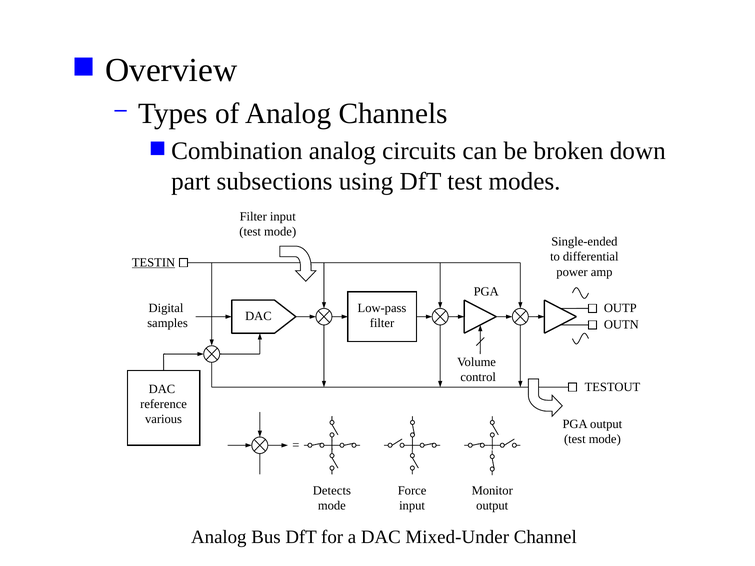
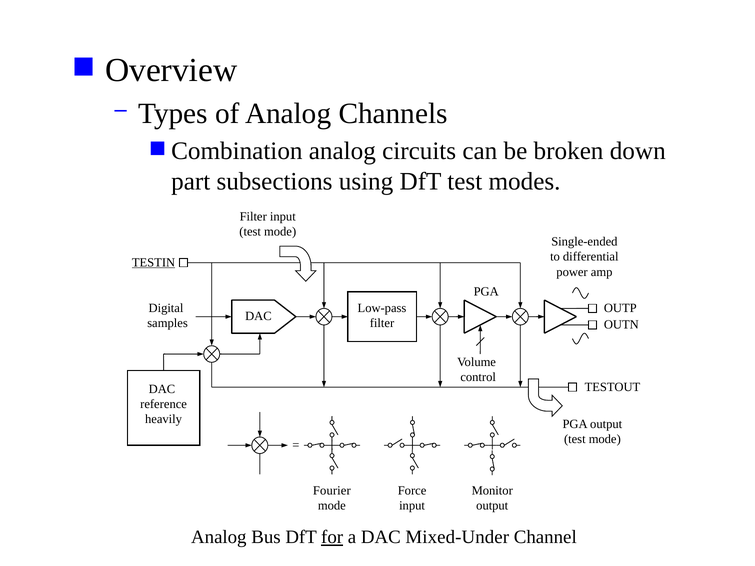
various: various -> heavily
Detects: Detects -> Fourier
for underline: none -> present
